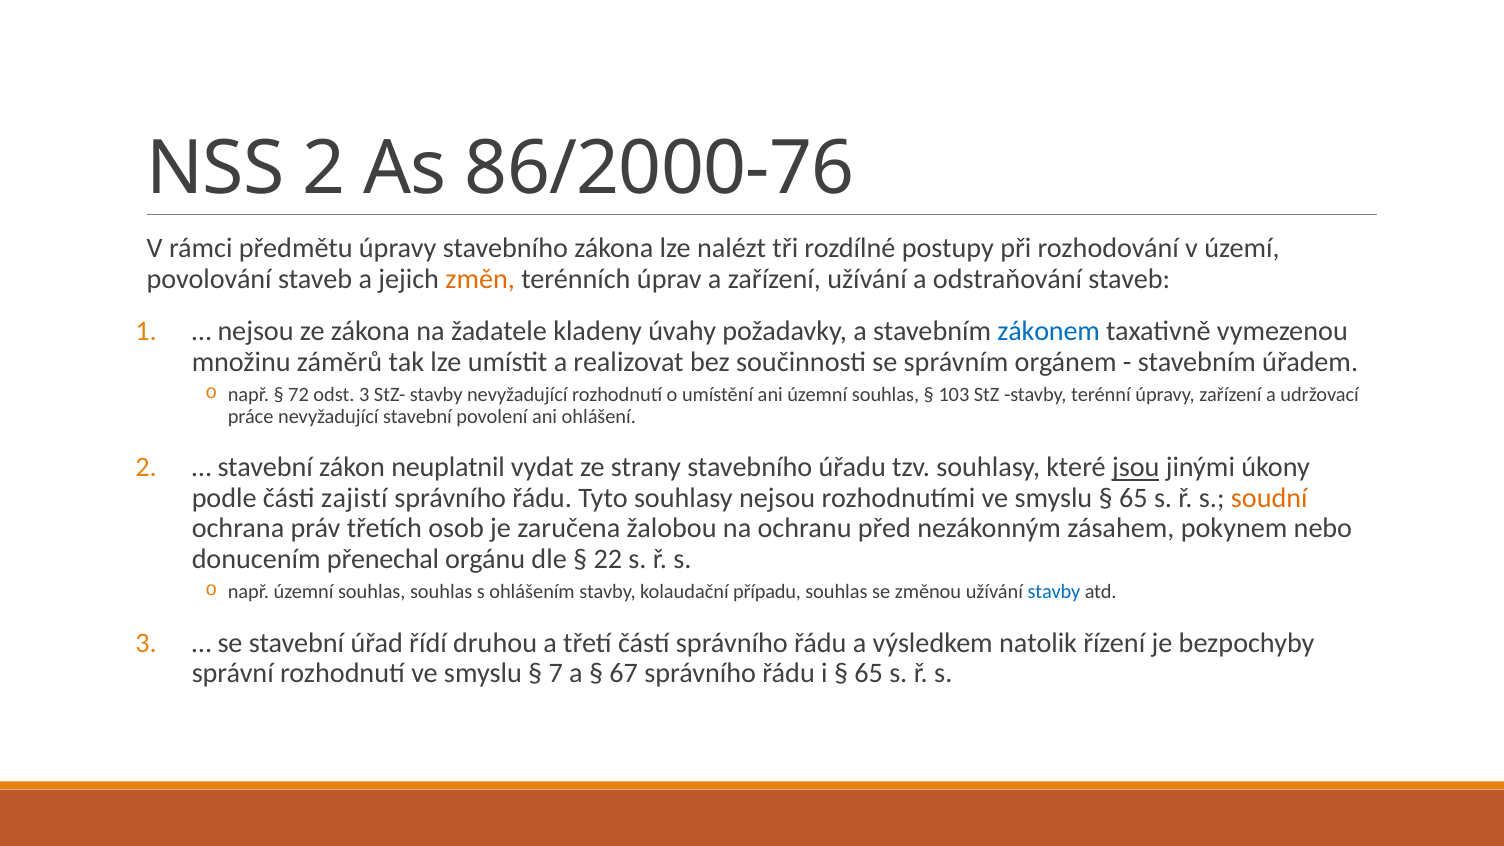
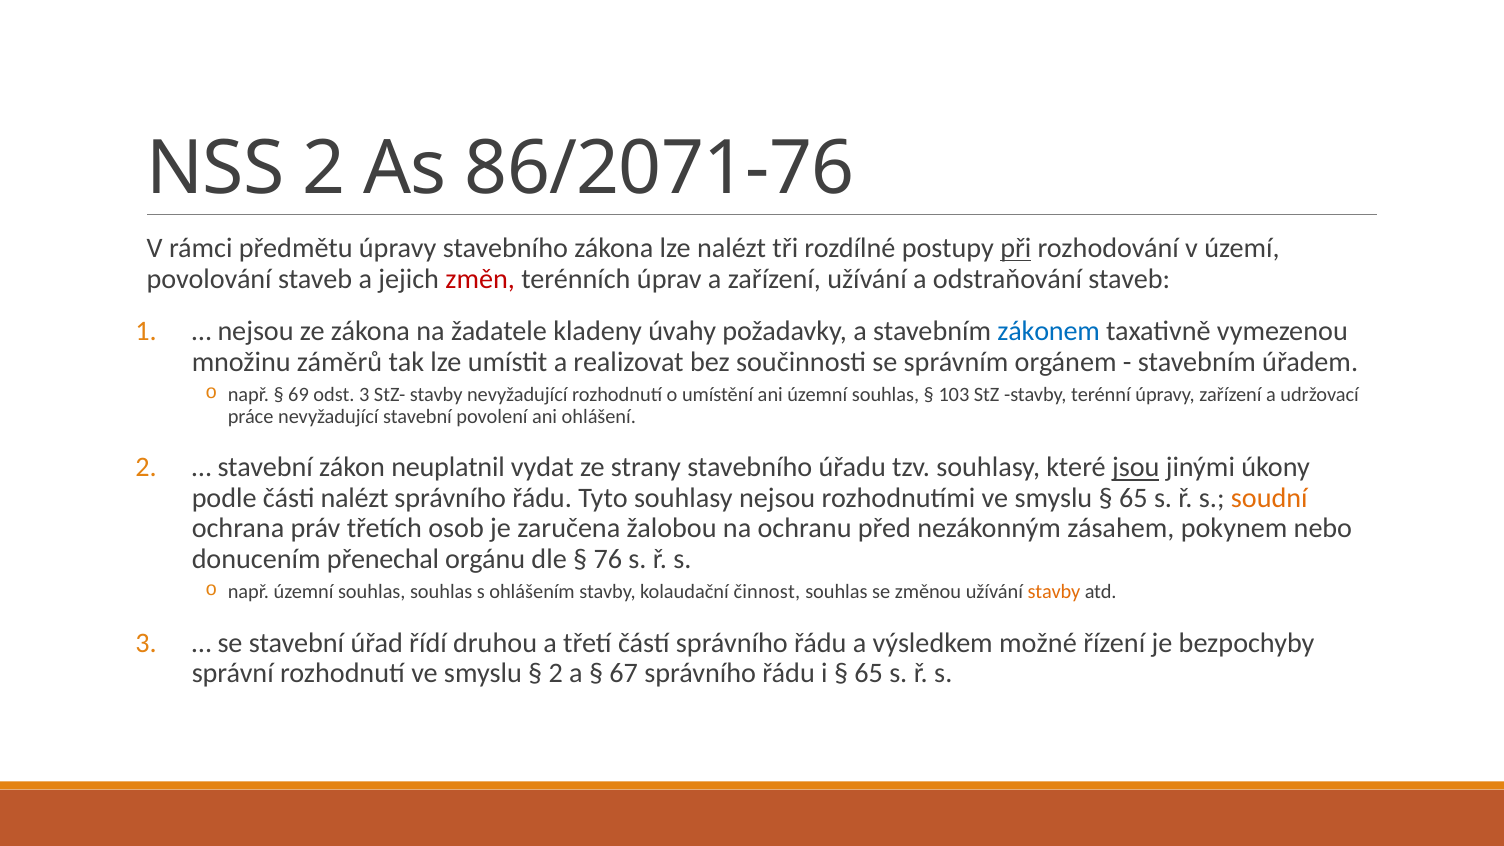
86/2000-76: 86/2000-76 -> 86/2071-76
při underline: none -> present
změn colour: orange -> red
72: 72 -> 69
části zajistí: zajistí -> nalézt
22: 22 -> 76
případu: případu -> činnost
stavby at (1054, 592) colour: blue -> orange
natolik: natolik -> možné
7 at (556, 673): 7 -> 2
